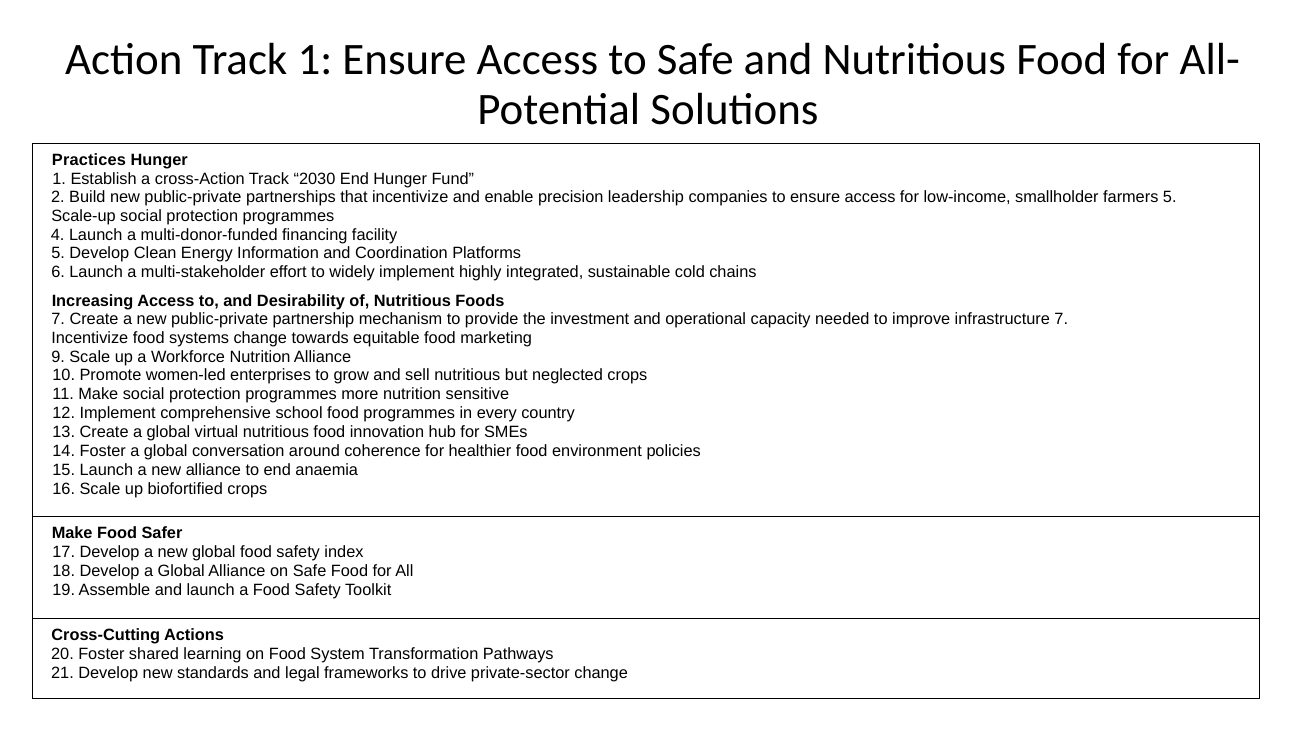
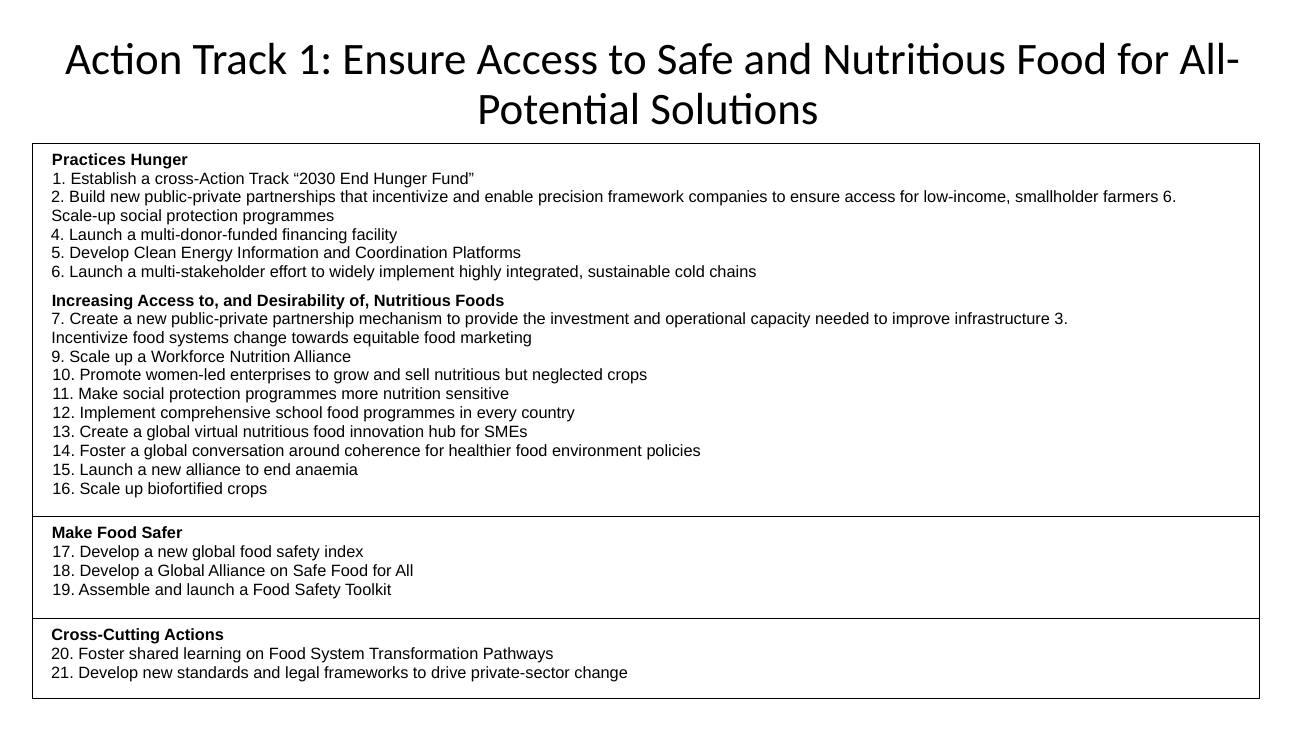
leadership: leadership -> framework
farmers 5: 5 -> 6
infrastructure 7: 7 -> 3
